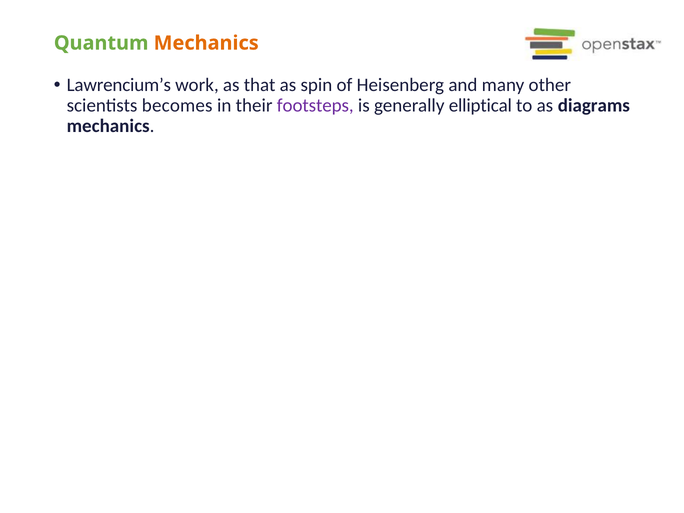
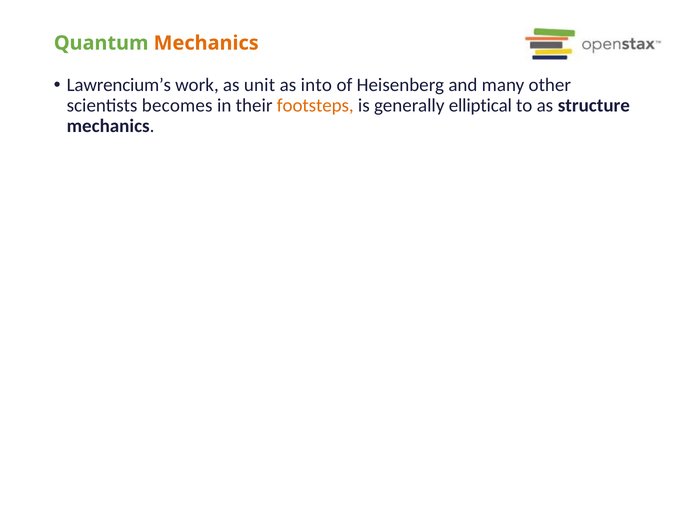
that: that -> unit
spin: spin -> into
footsteps colour: purple -> orange
diagrams: diagrams -> structure
